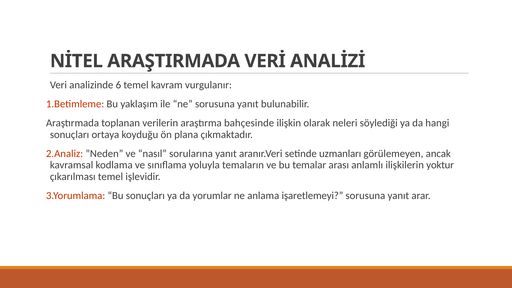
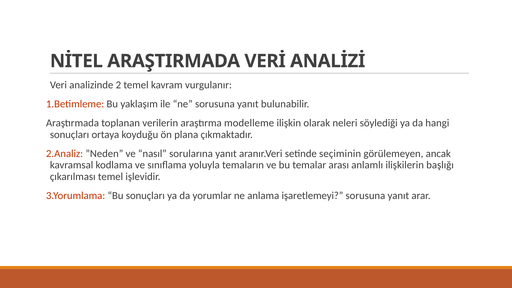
6: 6 -> 2
bahçesinde: bahçesinde -> modelleme
uzmanları: uzmanları -> seçiminin
yoktur: yoktur -> başlığı
